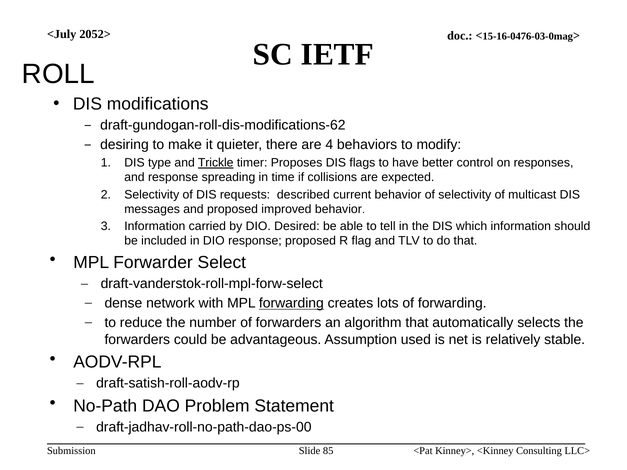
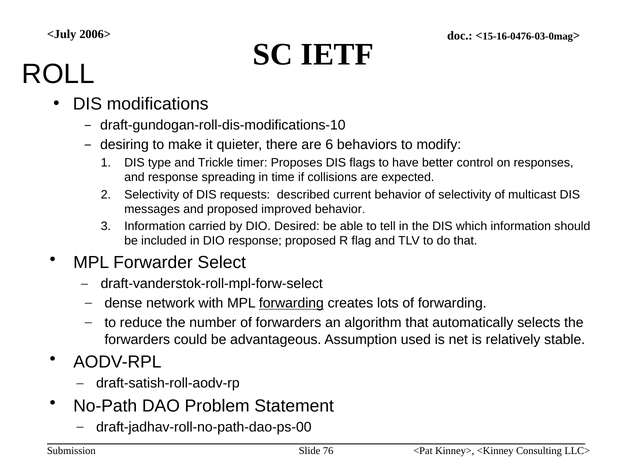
2052>: 2052> -> 2006>
draft-gundogan-roll-dis-modifications-62: draft-gundogan-roll-dis-modifications-62 -> draft-gundogan-roll-dis-modifications-10
4: 4 -> 6
Trickle underline: present -> none
85: 85 -> 76
